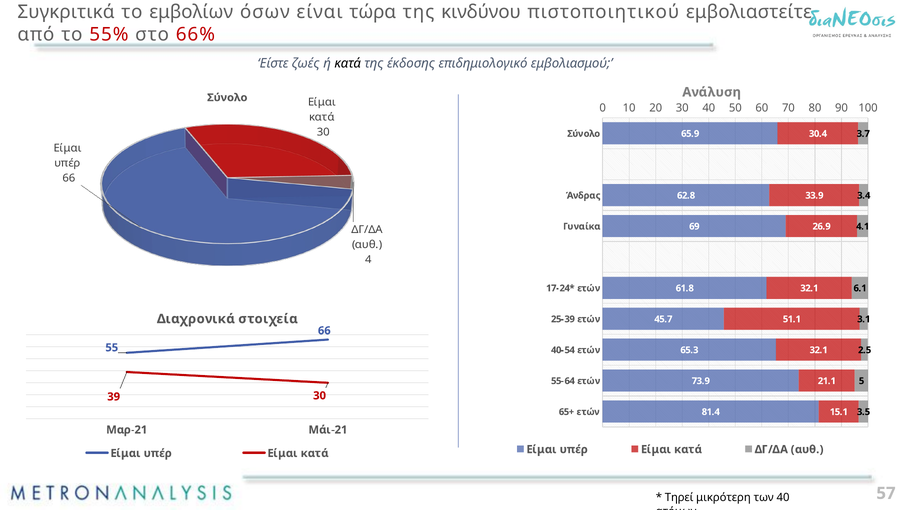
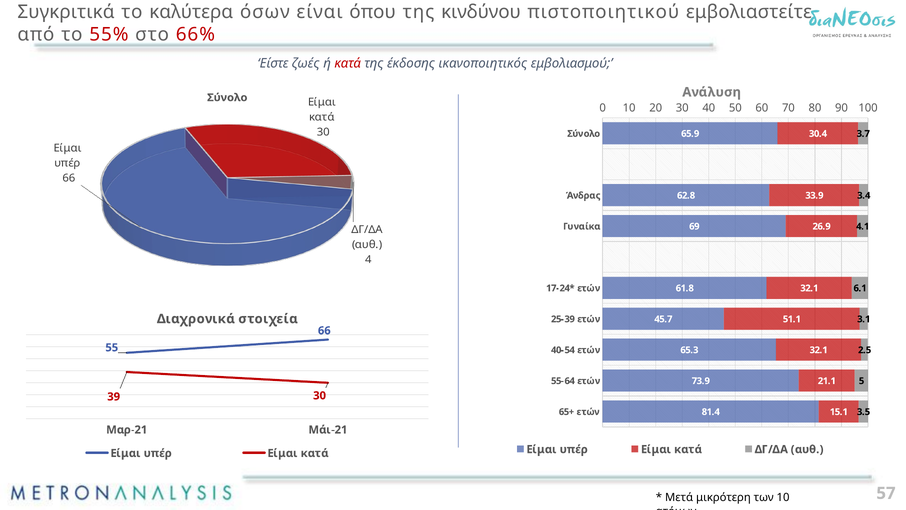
εμβολίων: εμβολίων -> καλύτερα
τώρα: τώρα -> όπου
κατά at (348, 64) colour: black -> red
επιδημιολογικό: επιδημιολογικό -> ικανοποιητικός
Τηρεί: Τηρεί -> Μετά
των 40: 40 -> 10
